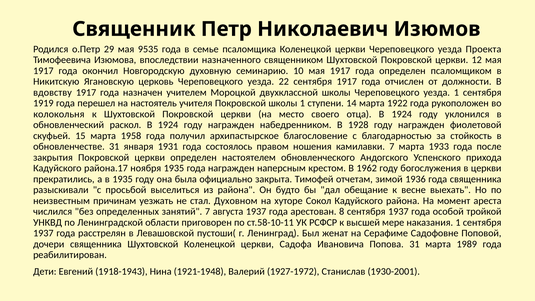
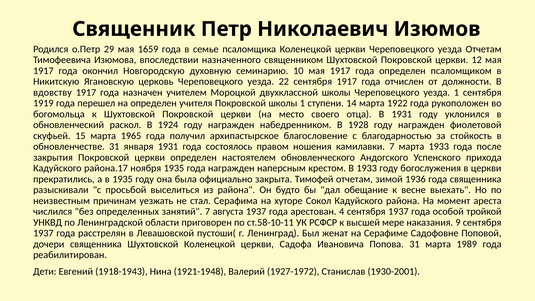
9535: 9535 -> 1659
уезда Проекта: Проекта -> Отчетам
на настоятель: настоятель -> определен
колокольня: колокольня -> богомольца
отца В 1924: 1924 -> 1931
1958: 1958 -> 1965
В 1962: 1962 -> 1933
Духовном: Духовном -> Серафима
8: 8 -> 4
наказания 1: 1 -> 9
